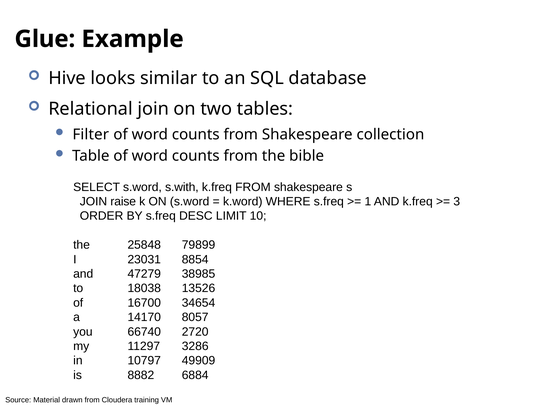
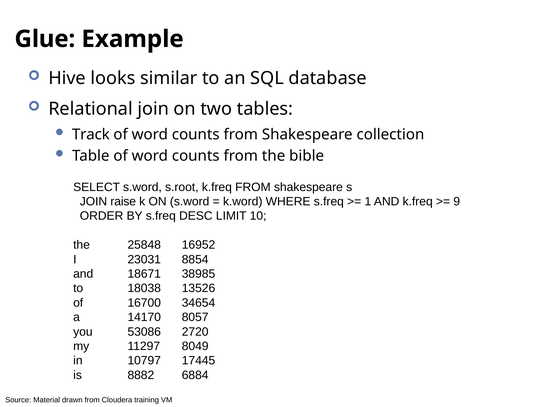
Filter: Filter -> Track
s.with: s.with -> s.root
3: 3 -> 9
79899: 79899 -> 16952
47279: 47279 -> 18671
66740: 66740 -> 53086
3286: 3286 -> 8049
49909: 49909 -> 17445
